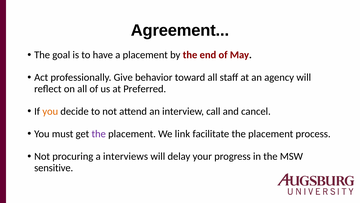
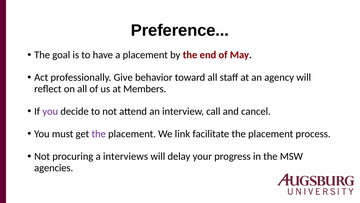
Agreement: Agreement -> Preference
Preferred: Preferred -> Members
you at (50, 111) colour: orange -> purple
sensitive: sensitive -> agencies
